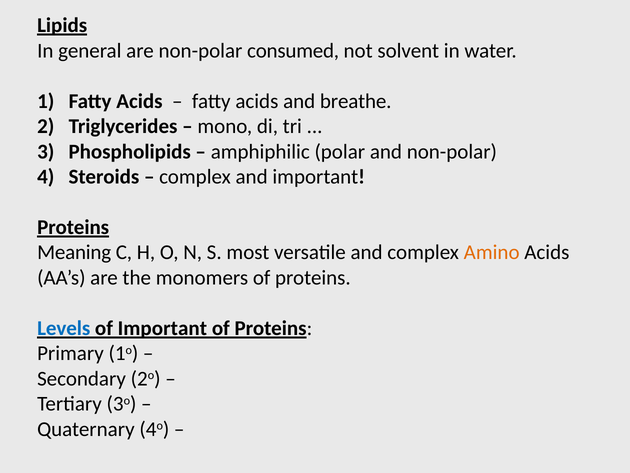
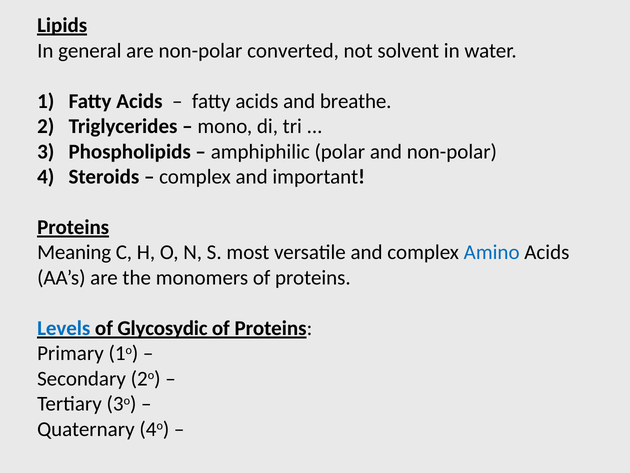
consumed: consumed -> converted
Amino colour: orange -> blue
of Important: Important -> Glycosydic
